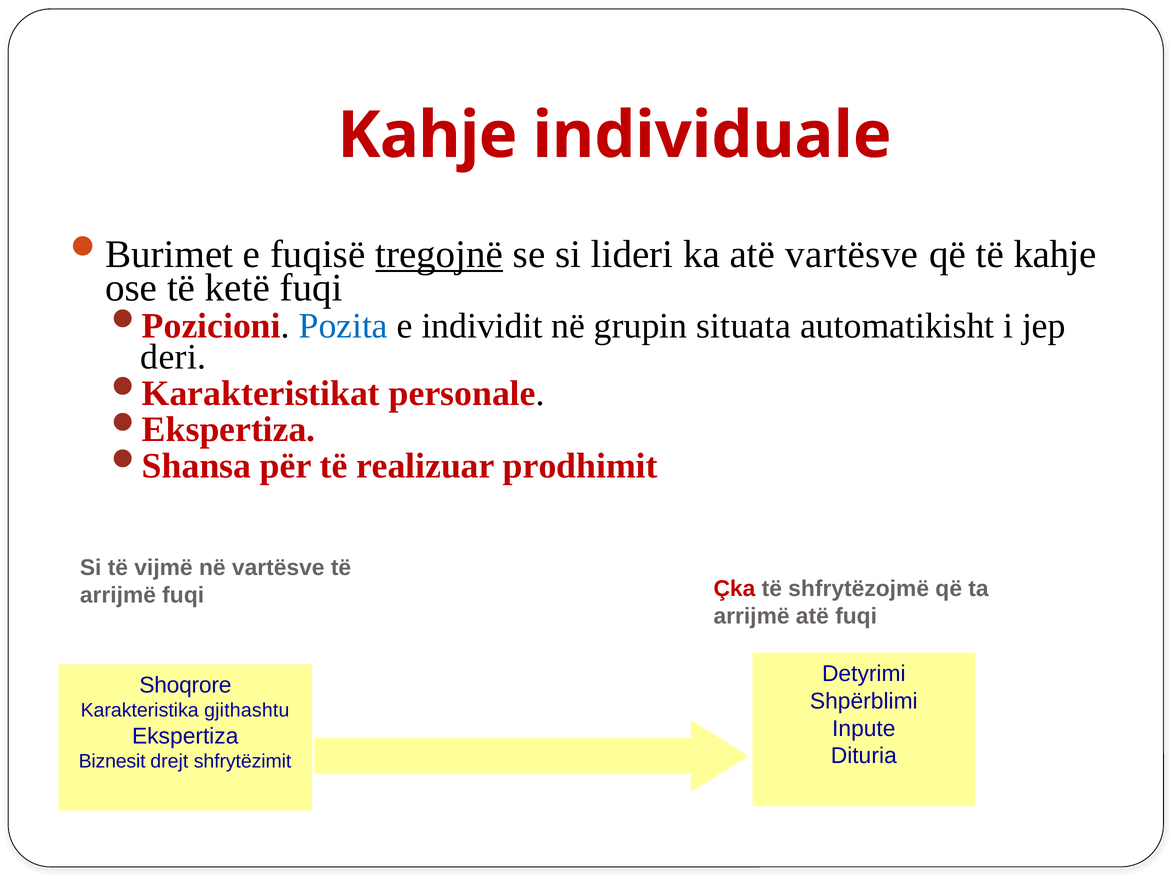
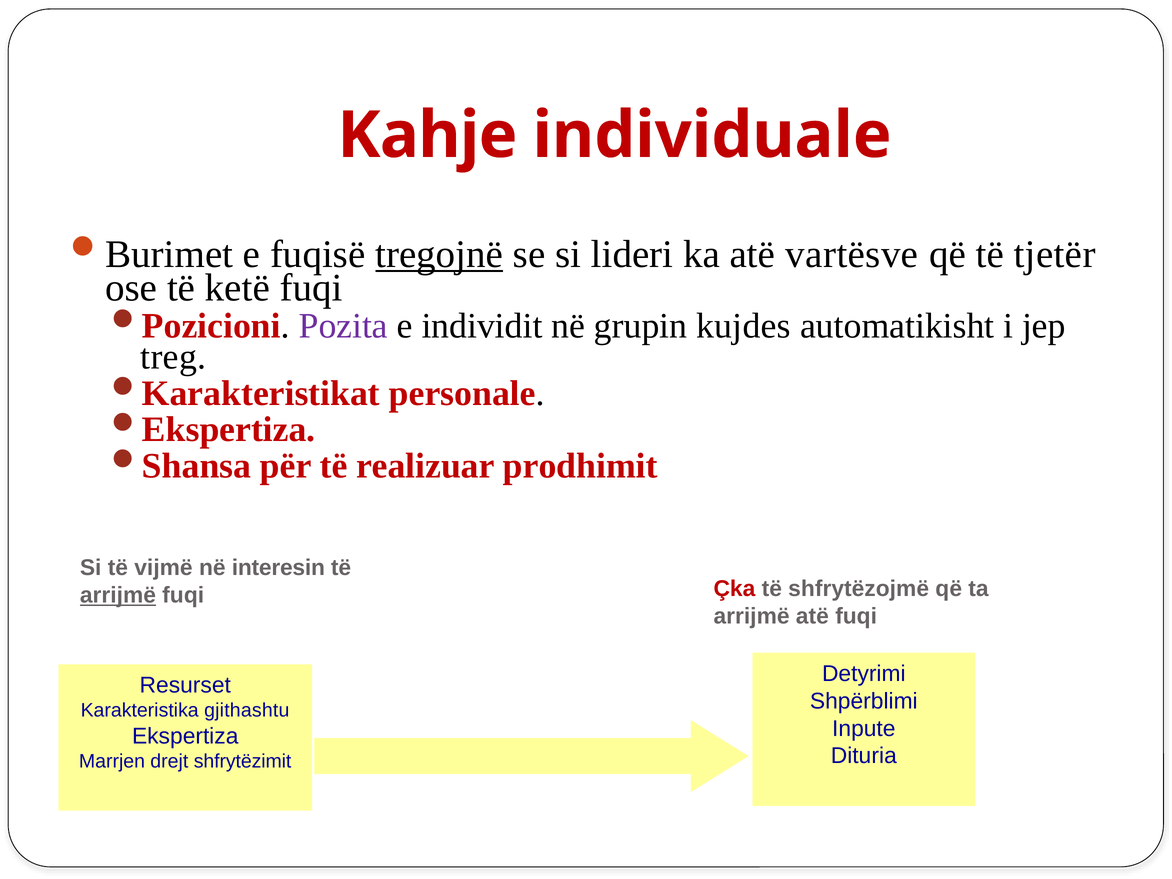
të kahje: kahje -> tjetër
Pozita colour: blue -> purple
situata: situata -> kujdes
deri: deri -> treg
në vartësve: vartësve -> interesin
arrijmë at (118, 595) underline: none -> present
Shoqrore: Shoqrore -> Resurset
Biznesit: Biznesit -> Marrjen
